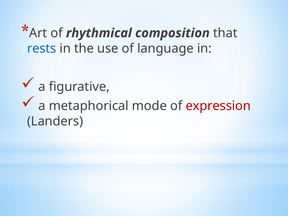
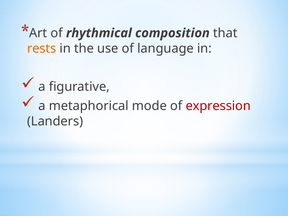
rests colour: blue -> orange
